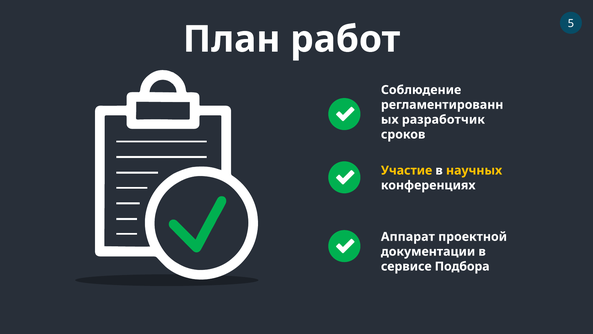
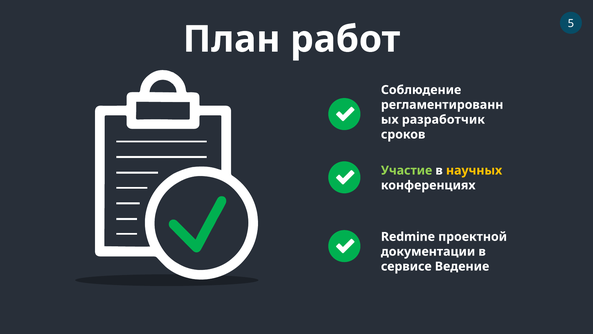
Участие colour: yellow -> light green
Аппарат: Аппарат -> Redmine
Подбора: Подбора -> Ведение
